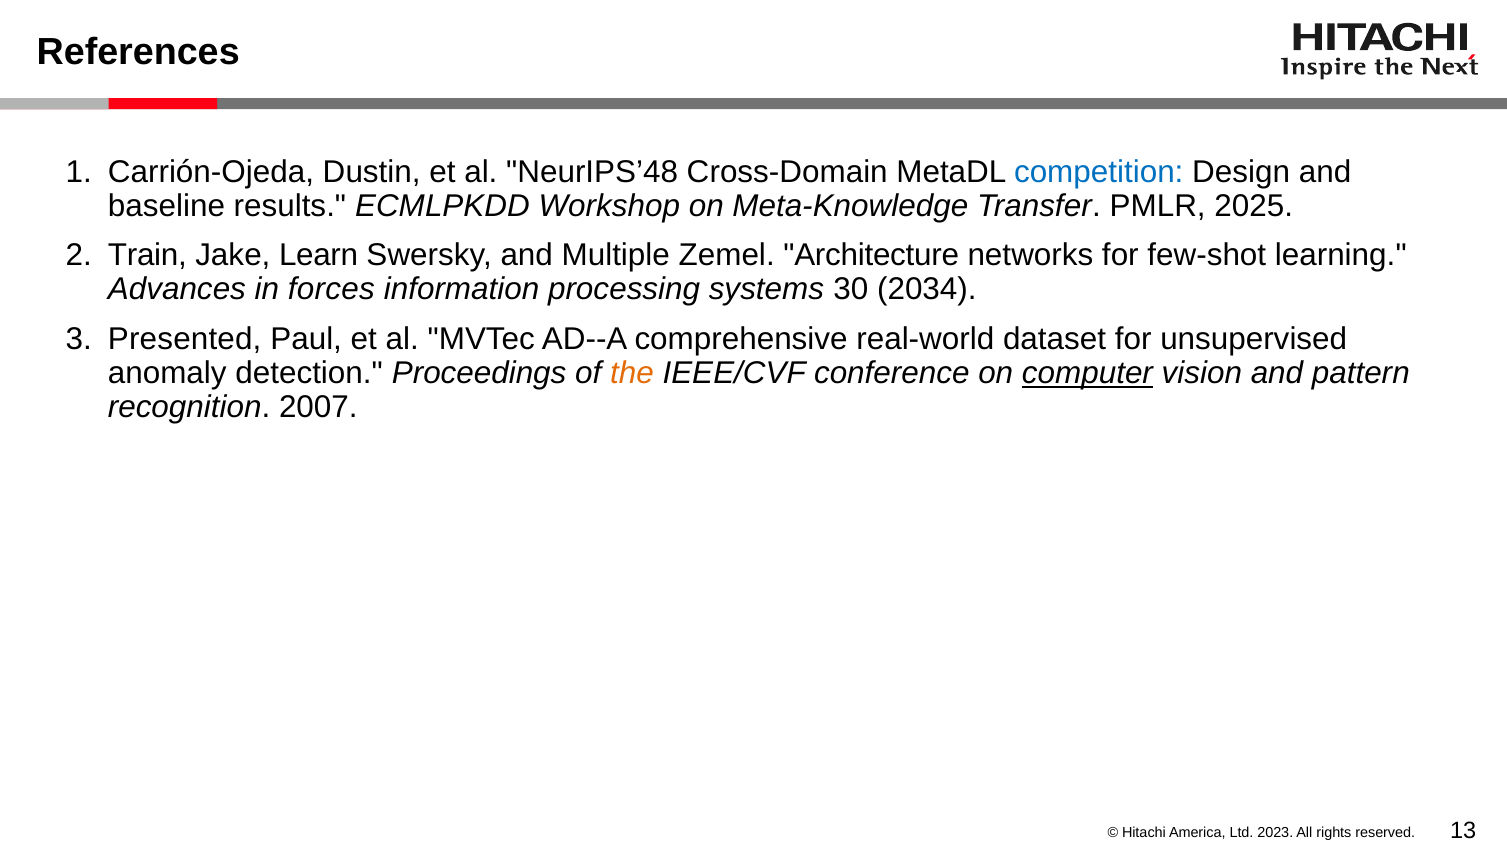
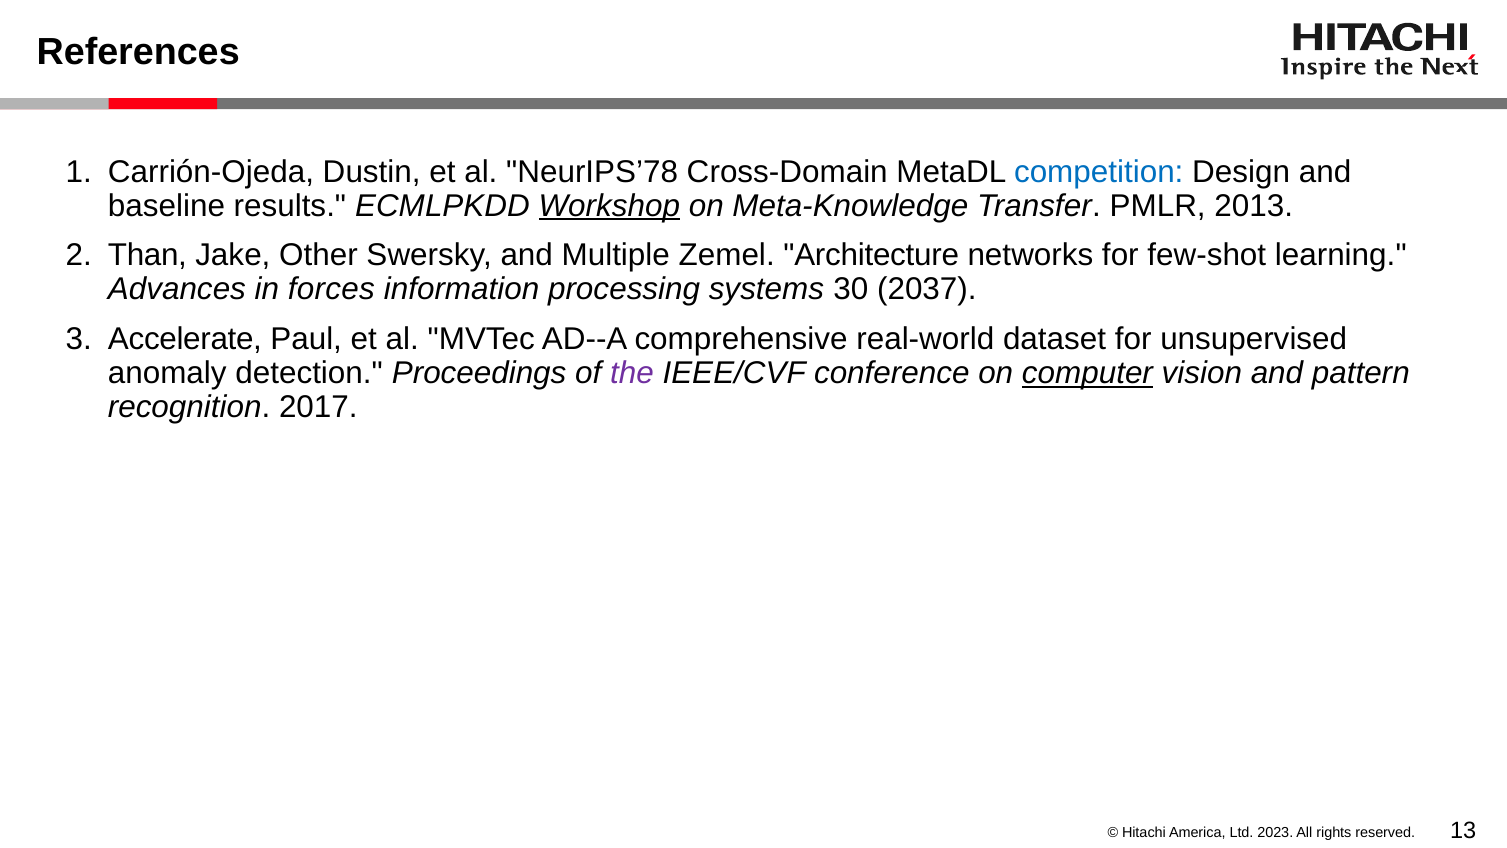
NeurIPS’48: NeurIPS’48 -> NeurIPS’78
Workshop underline: none -> present
2025: 2025 -> 2013
Train: Train -> Than
Learn: Learn -> Other
2034: 2034 -> 2037
Presented: Presented -> Accelerate
the colour: orange -> purple
2007: 2007 -> 2017
